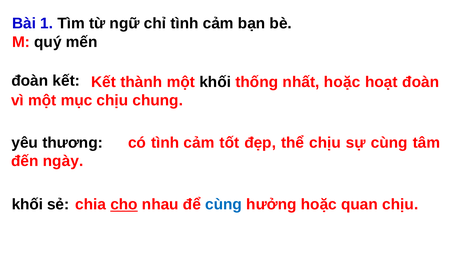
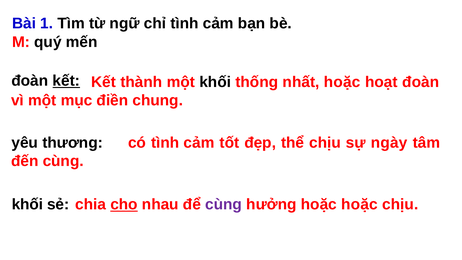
kết at (66, 81) underline: none -> present
mục chịu: chịu -> điền
sự cùng: cùng -> ngày
đến ngày: ngày -> cùng
cùng at (224, 204) colour: blue -> purple
hoặc quan: quan -> hoặc
